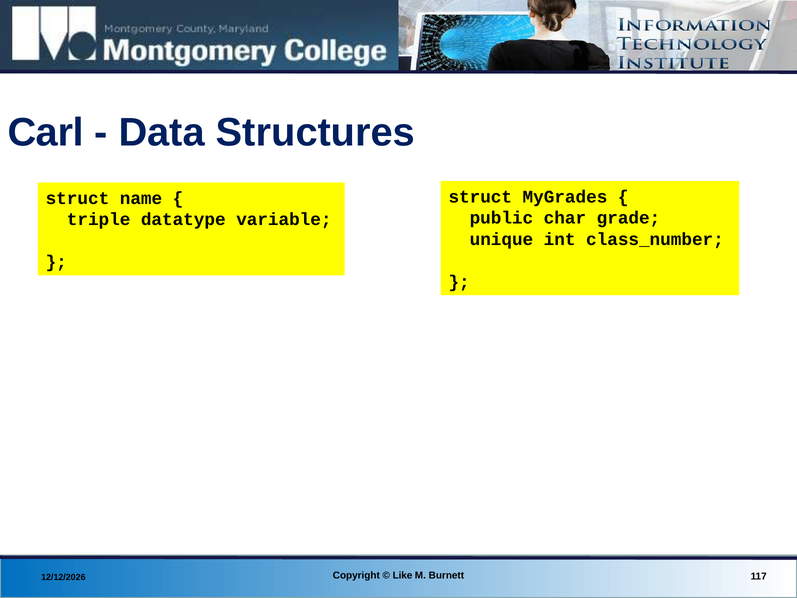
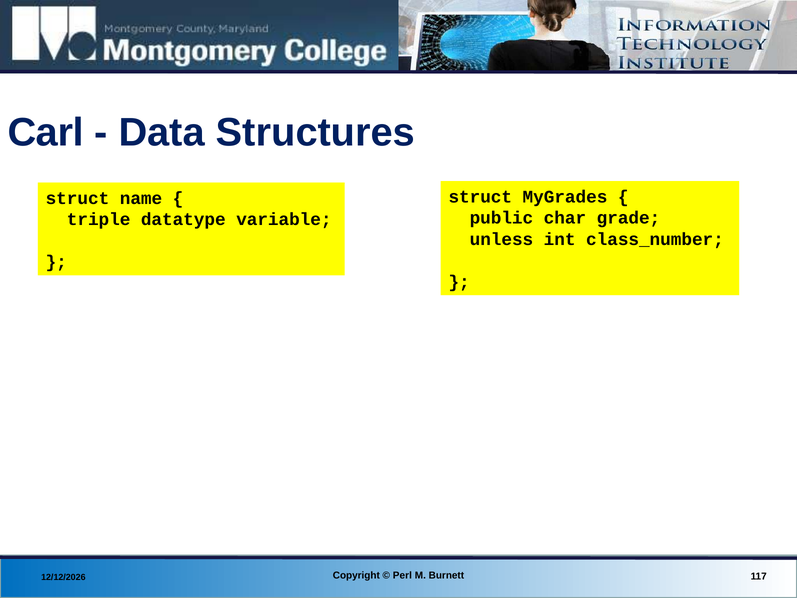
unique: unique -> unless
Like: Like -> Perl
